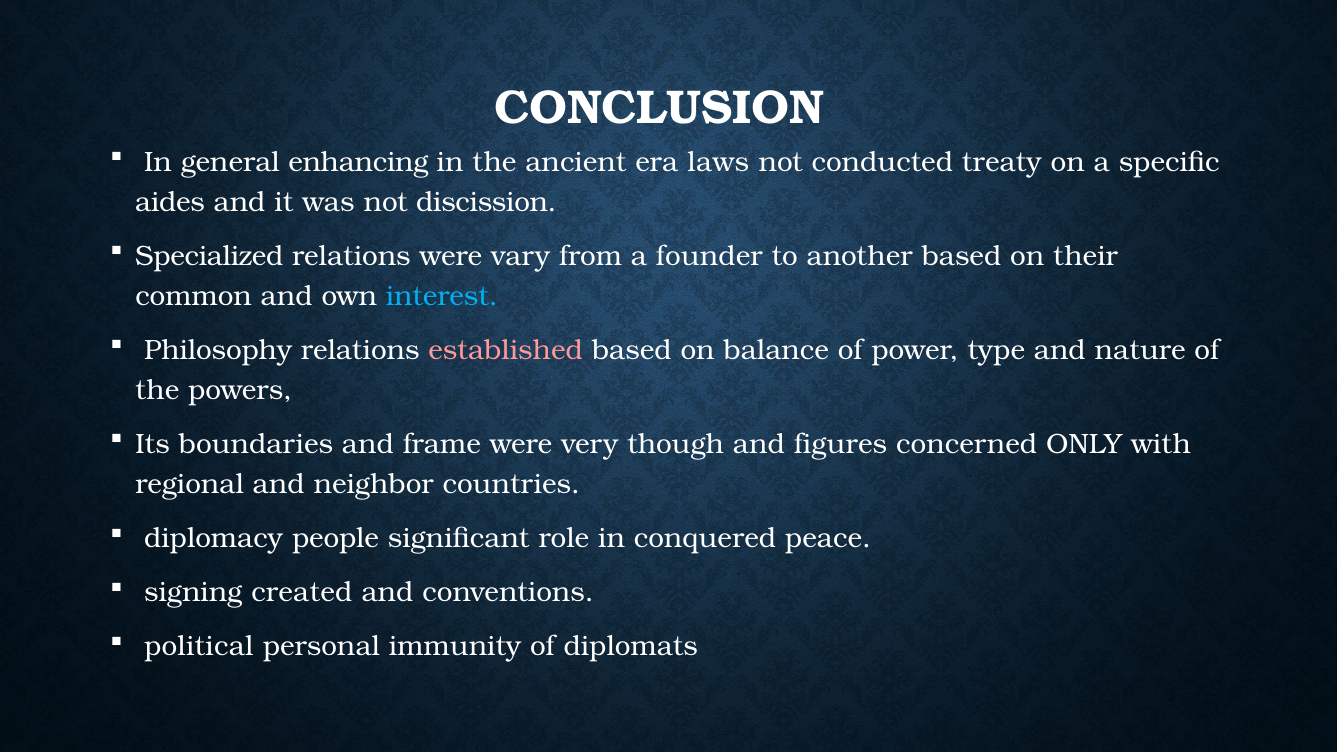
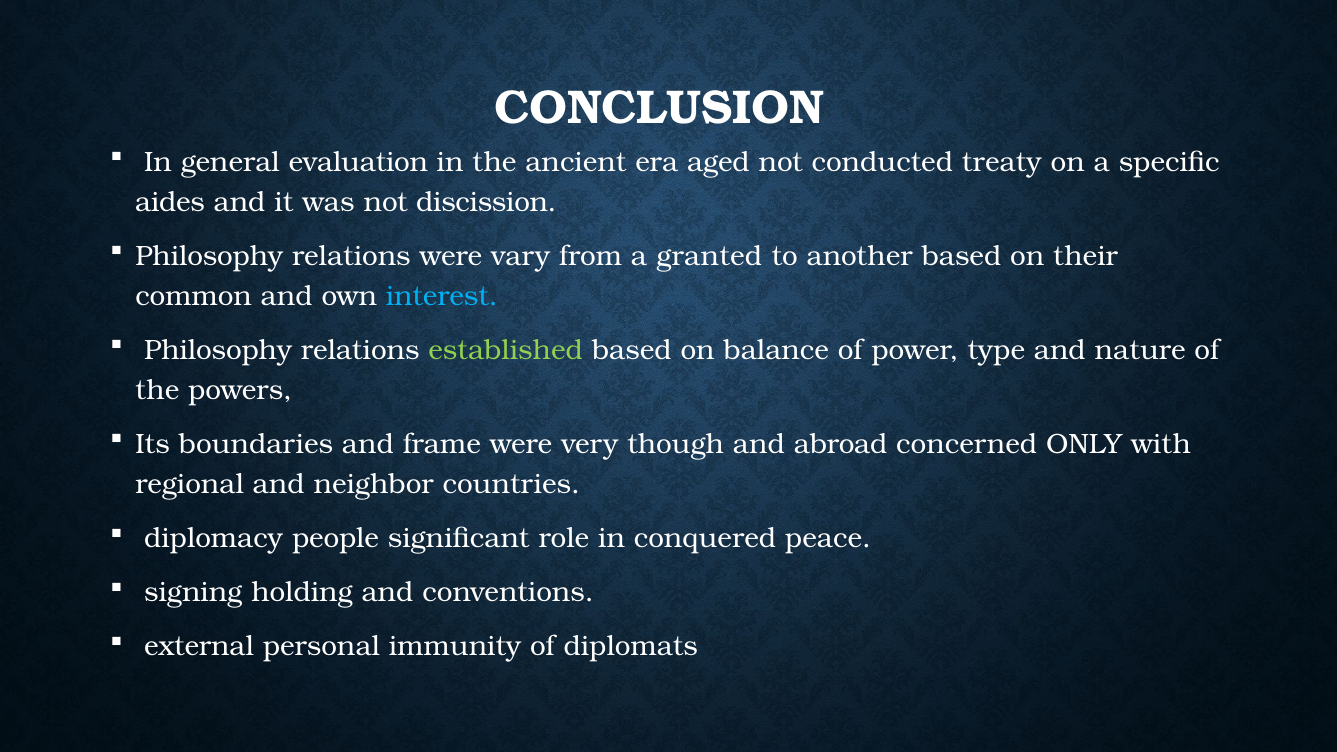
enhancing: enhancing -> evaluation
laws: laws -> aged
Specialized at (209, 256): Specialized -> Philosophy
founder: founder -> granted
established colour: pink -> light green
figures: figures -> abroad
created: created -> holding
political: political -> external
